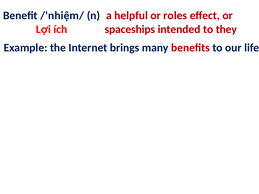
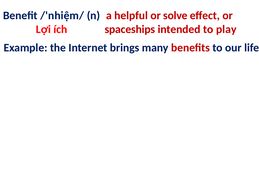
roles: roles -> solve
they: they -> play
